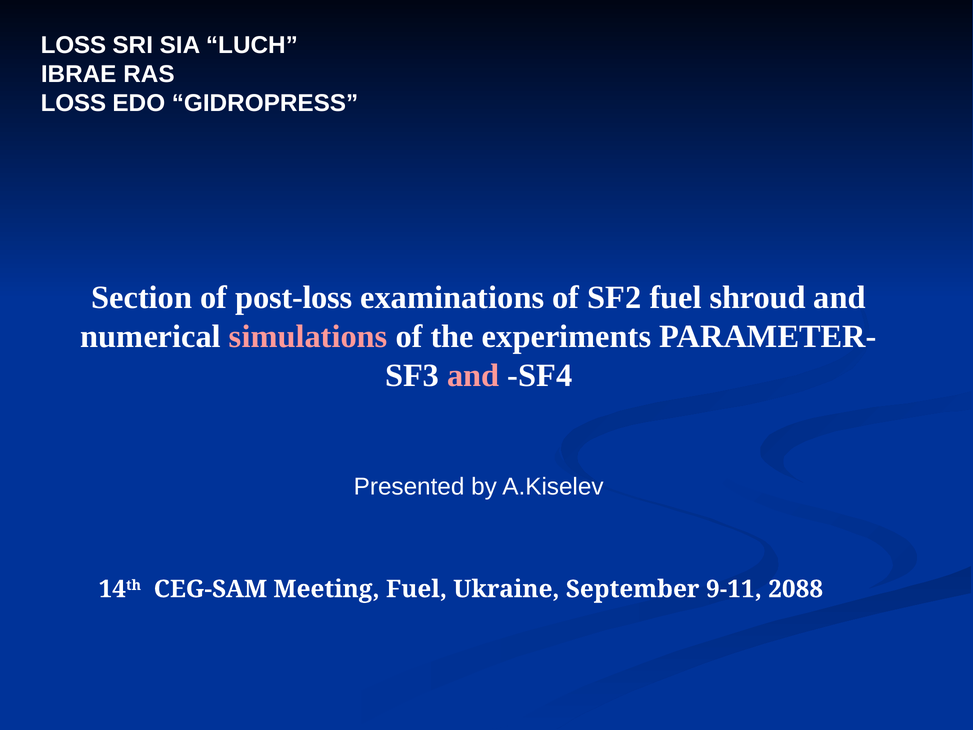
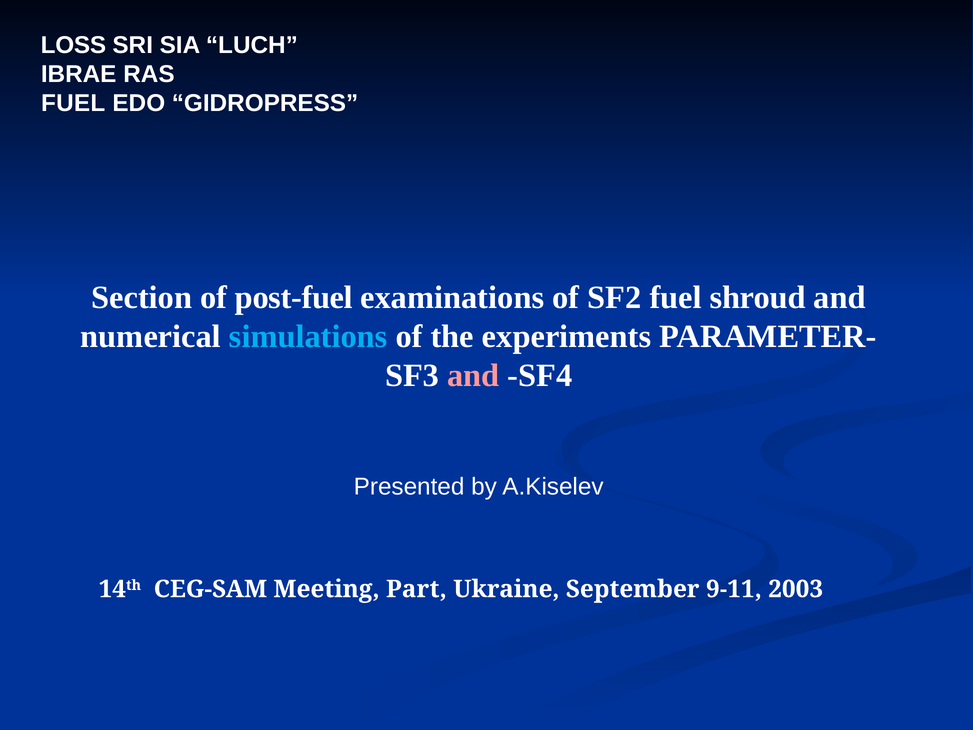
LOSS at (73, 103): LOSS -> FUEL
post-loss: post-loss -> post-fuel
simulations colour: pink -> light blue
Meeting Fuel: Fuel -> Part
2088: 2088 -> 2003
